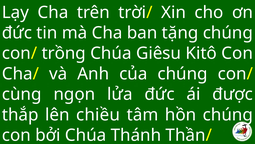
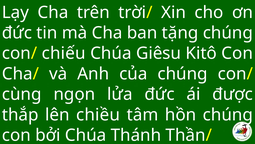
trồng: trồng -> chiếu
